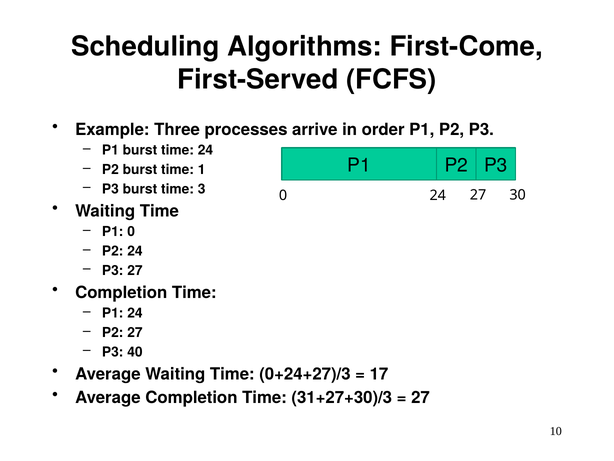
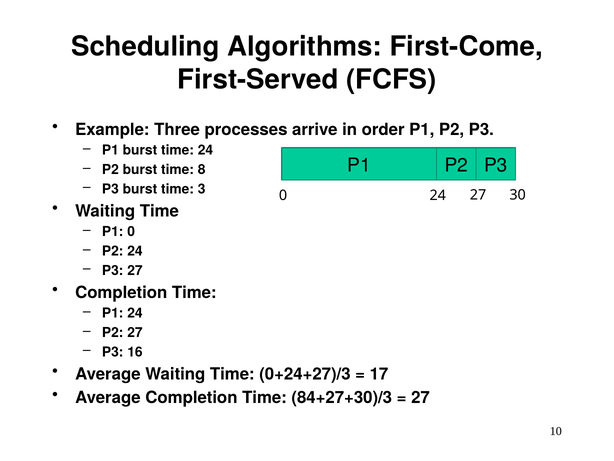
1: 1 -> 8
40: 40 -> 16
31+27+30)/3: 31+27+30)/3 -> 84+27+30)/3
